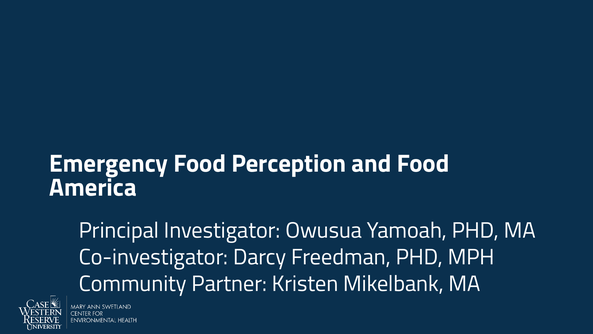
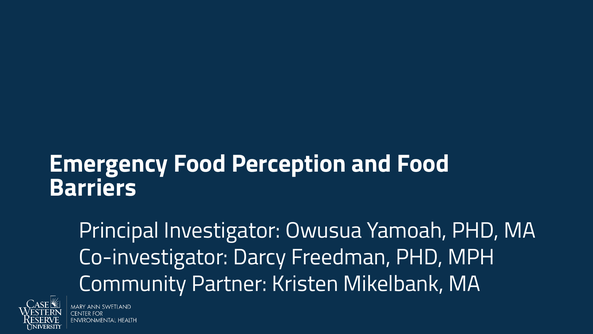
America: America -> Barriers
